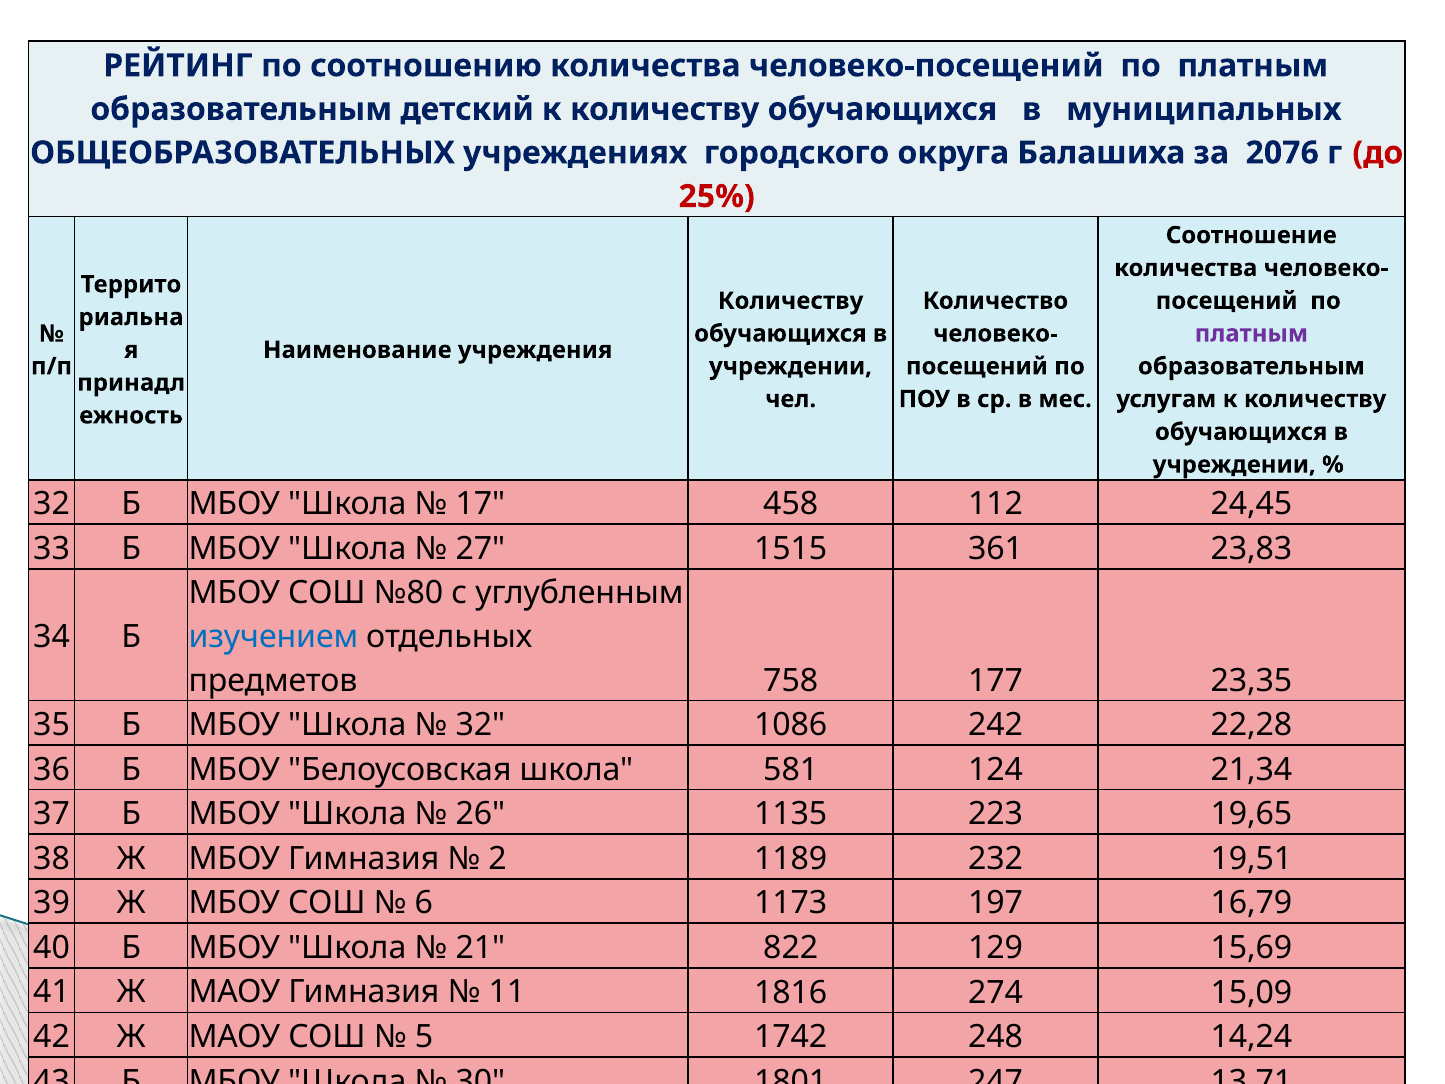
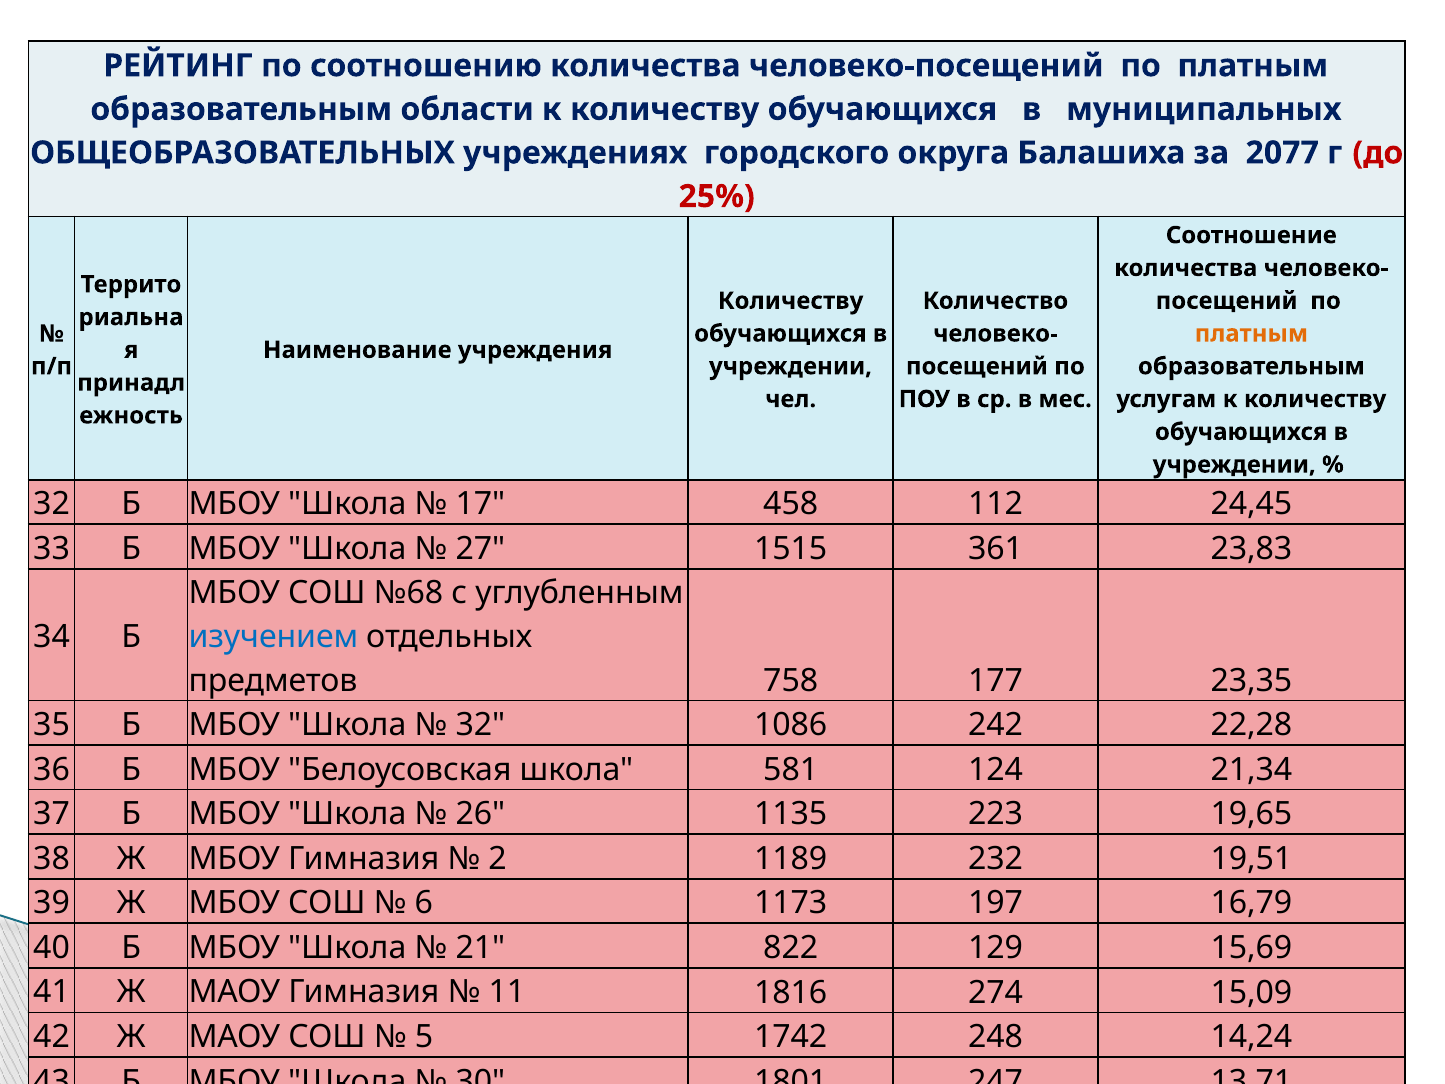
детский: детский -> области
2076: 2076 -> 2077
платным at (1251, 334) colour: purple -> orange
№80: №80 -> №68
